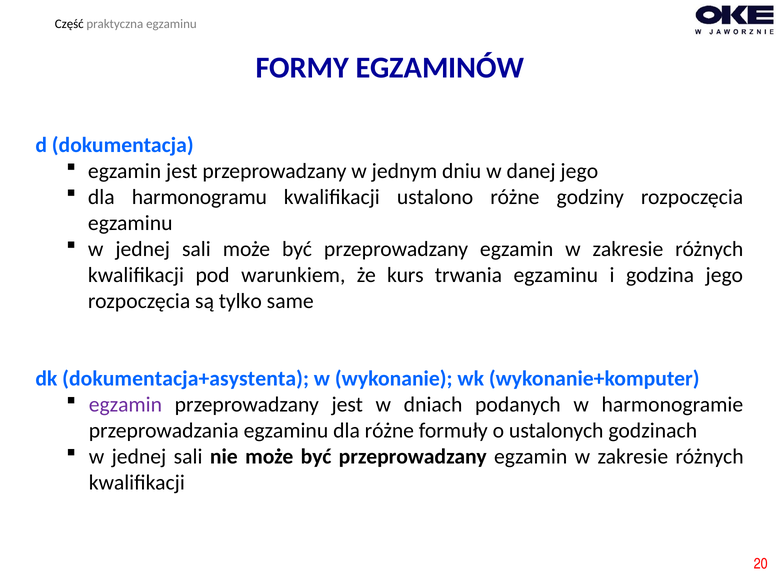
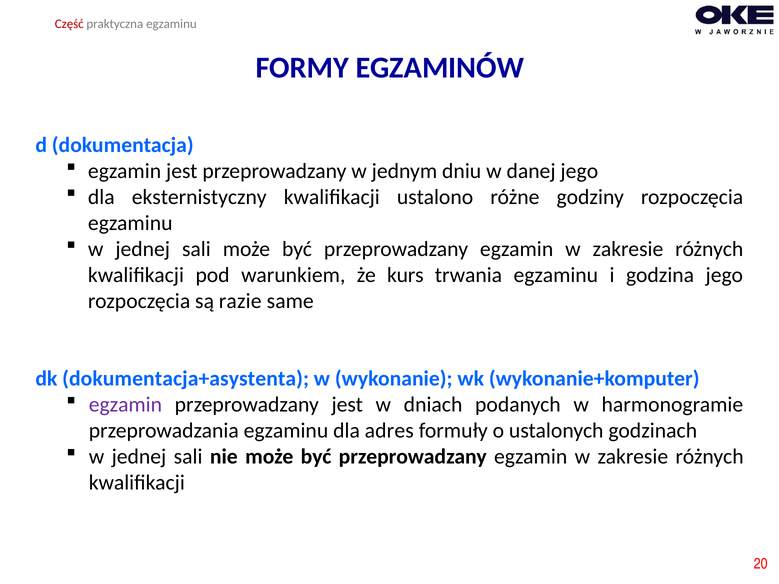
Część colour: black -> red
harmonogramu: harmonogramu -> eksternistyczny
tylko: tylko -> razie
dla różne: różne -> adres
